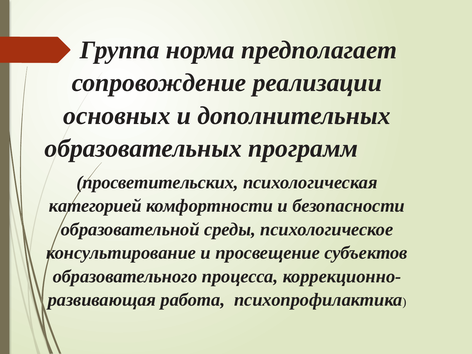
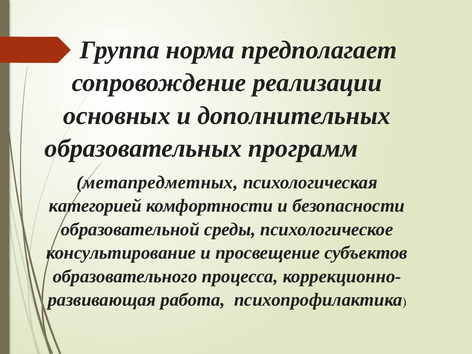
просветительских: просветительских -> метапредметных
